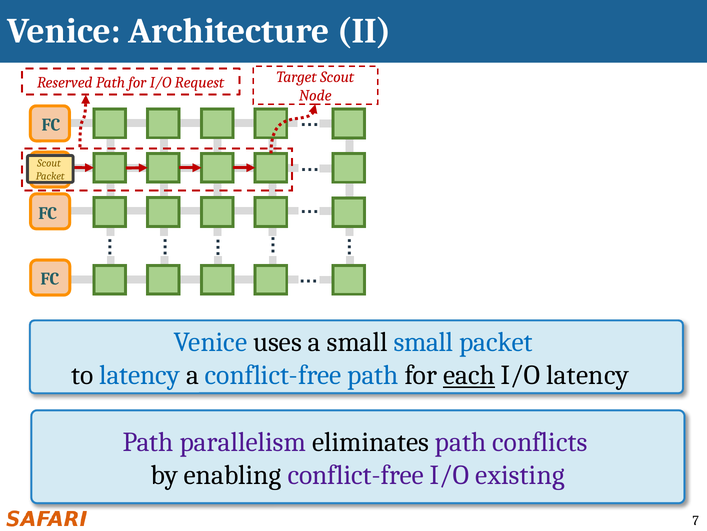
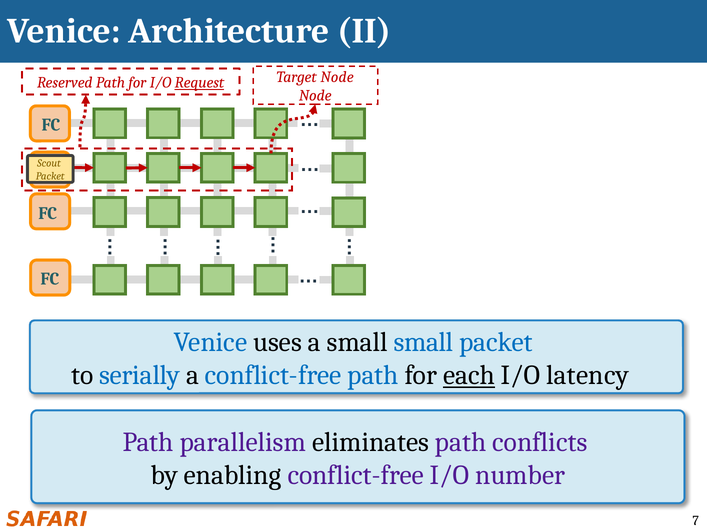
Target Scout: Scout -> Node
Request underline: none -> present
to latency: latency -> serially
existing: existing -> number
